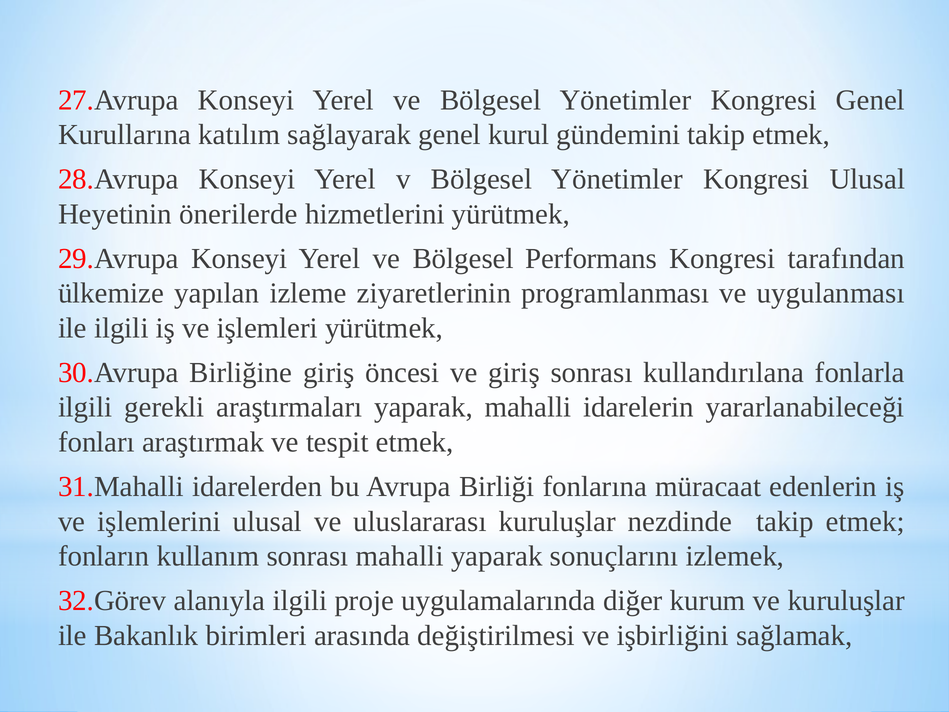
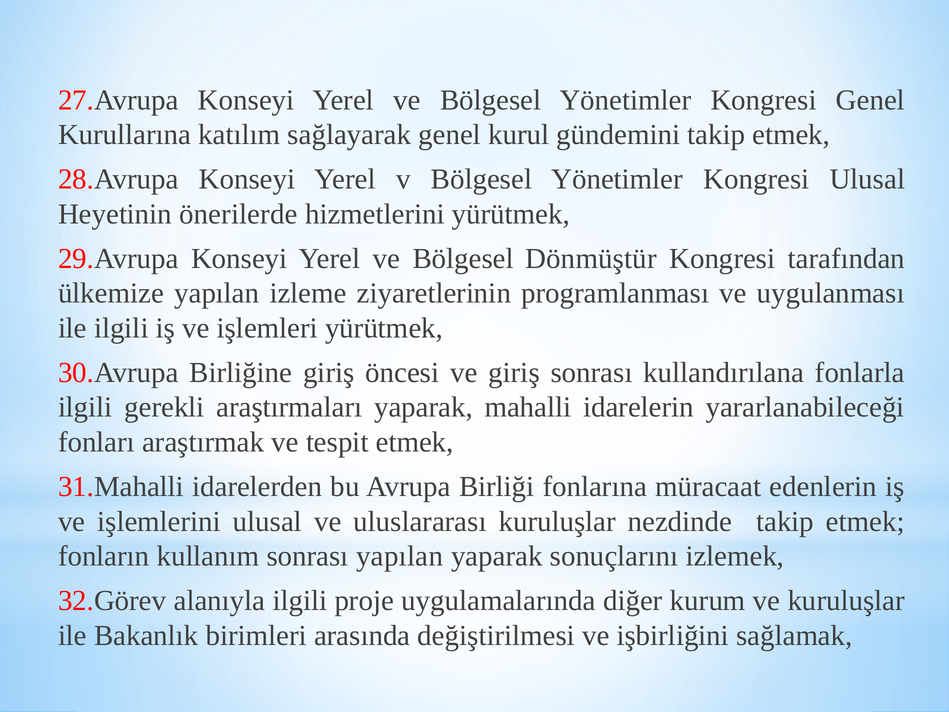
Performans: Performans -> Dönmüştür
sonrası mahalli: mahalli -> yapılan
